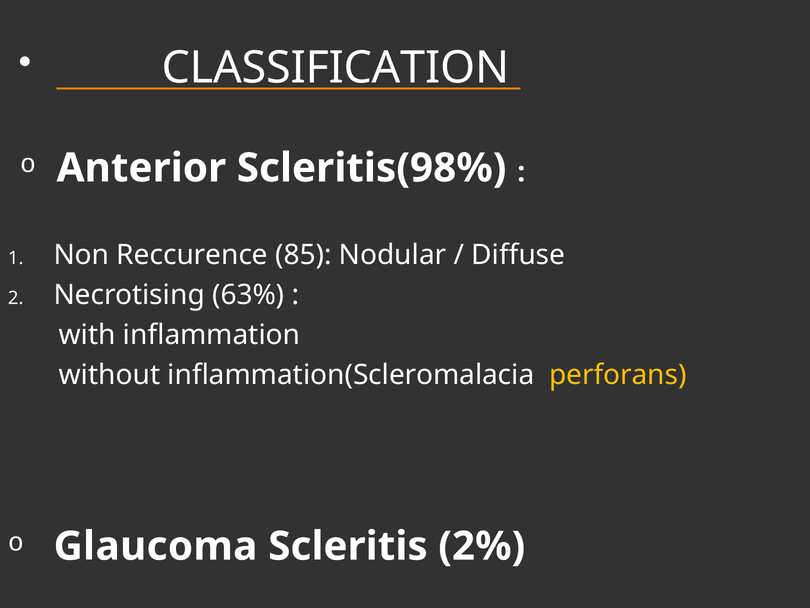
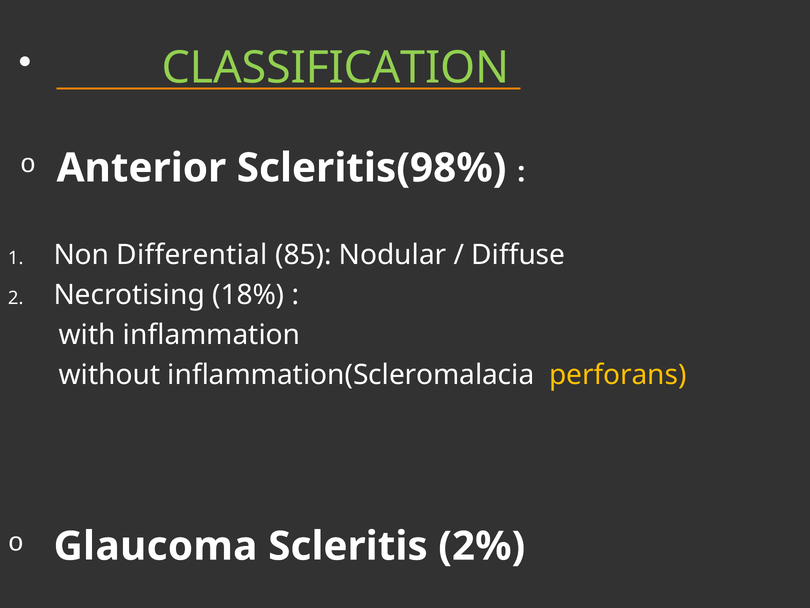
CLASSIFICATION colour: white -> light green
Reccurence: Reccurence -> Differential
63%: 63% -> 18%
